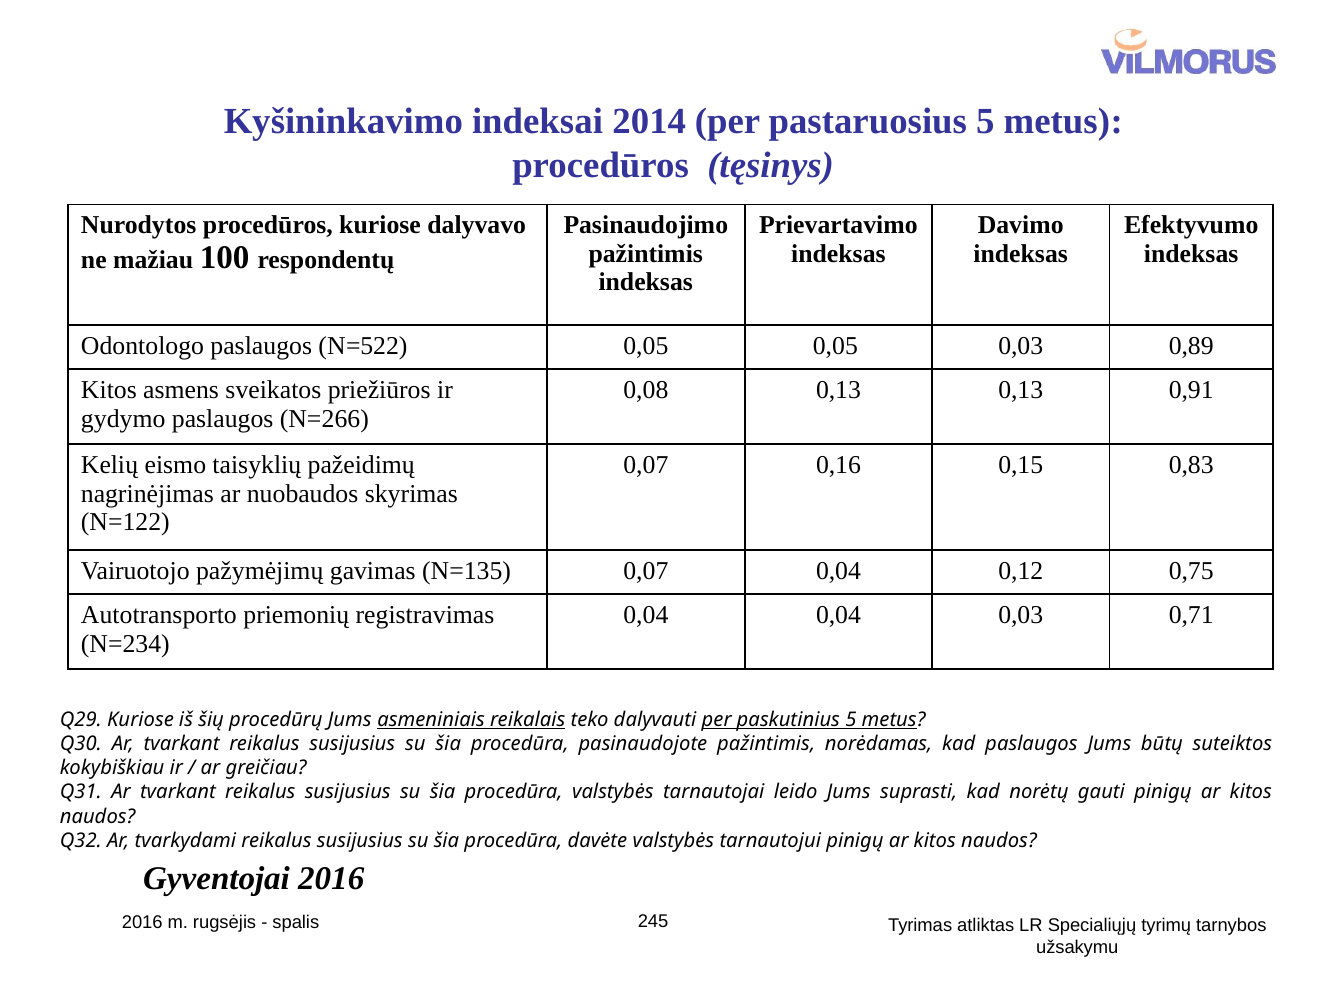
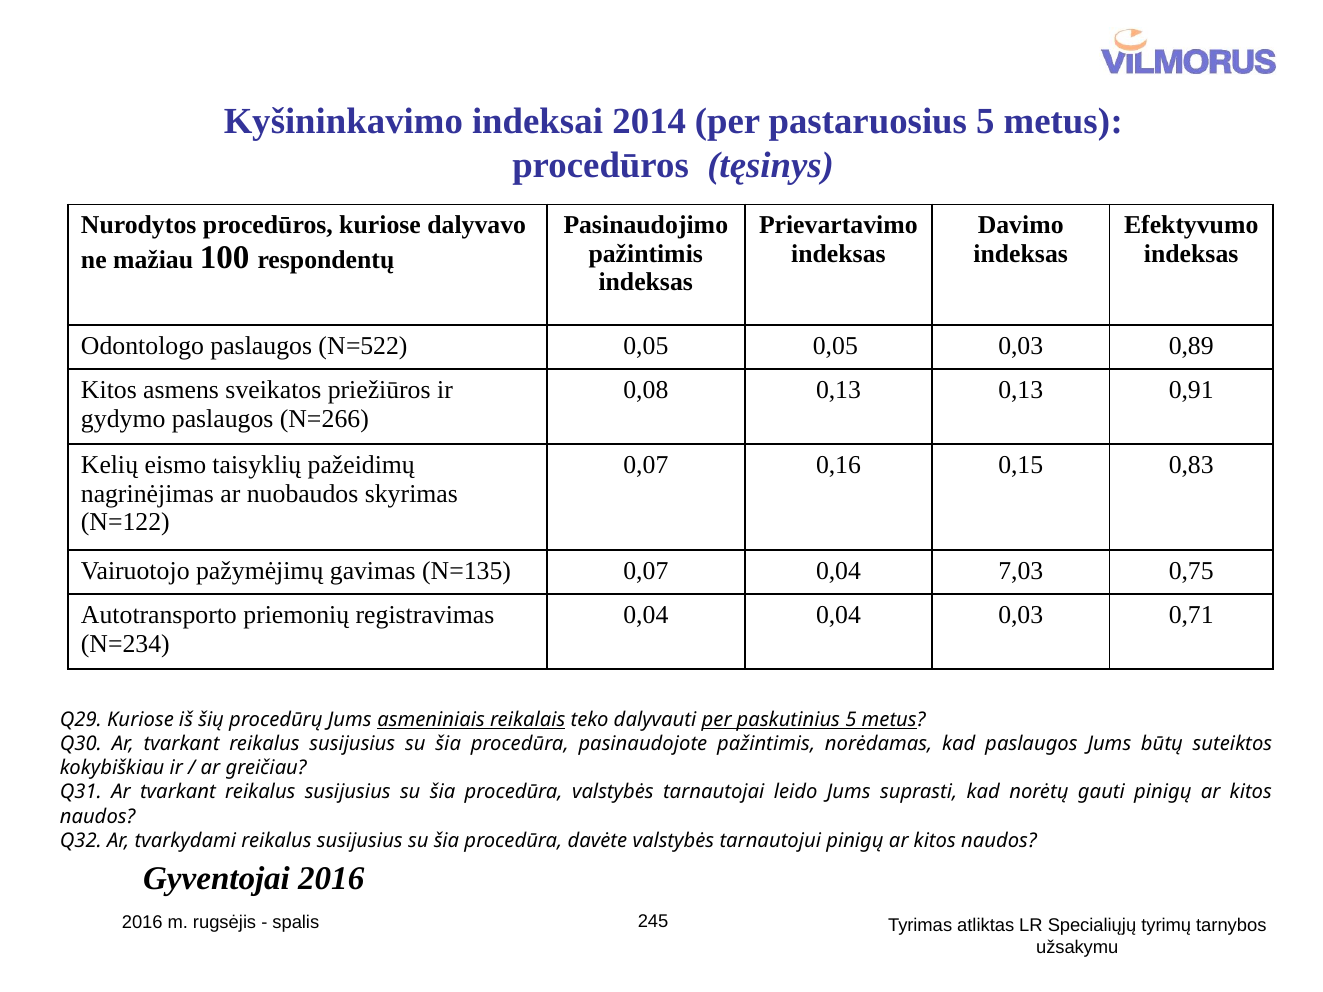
0,12: 0,12 -> 7,03
